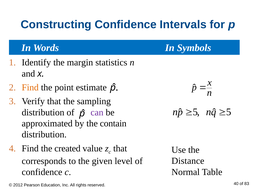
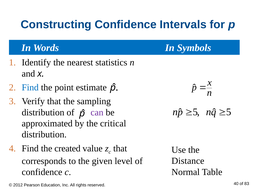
margin: margin -> nearest
Find at (30, 87) colour: orange -> blue
contain: contain -> critical
